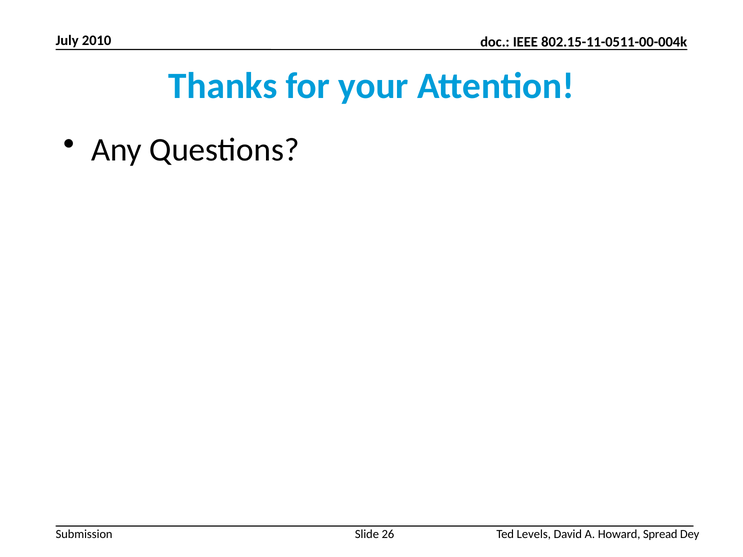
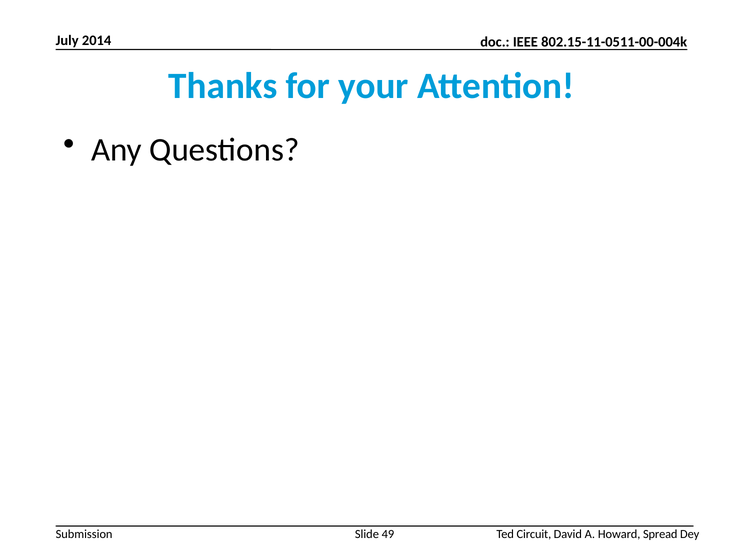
2010: 2010 -> 2014
26: 26 -> 49
Levels: Levels -> Circuit
